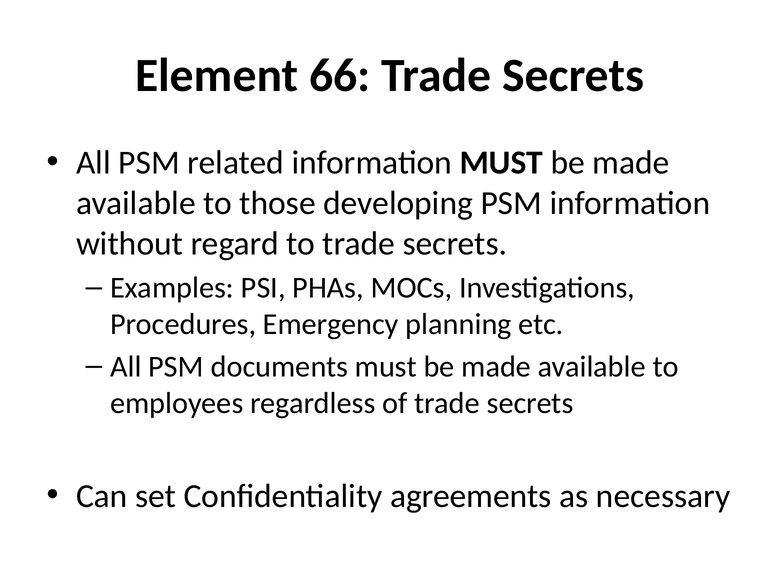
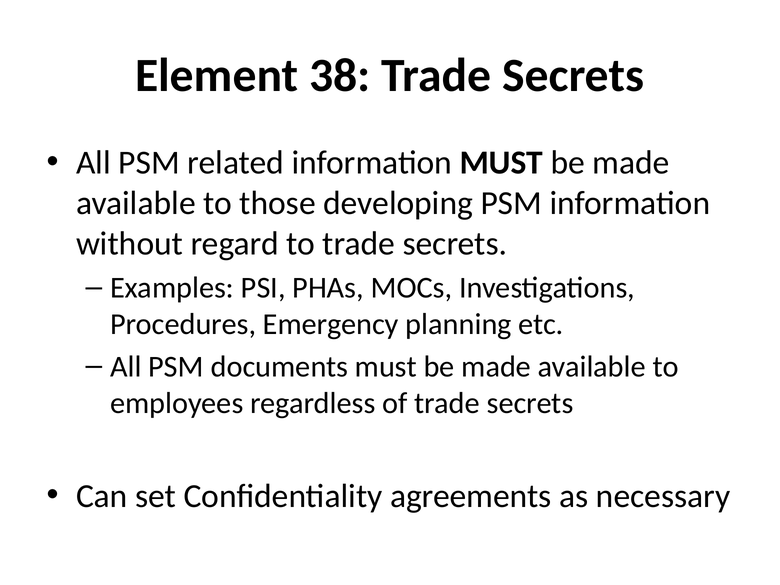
66: 66 -> 38
